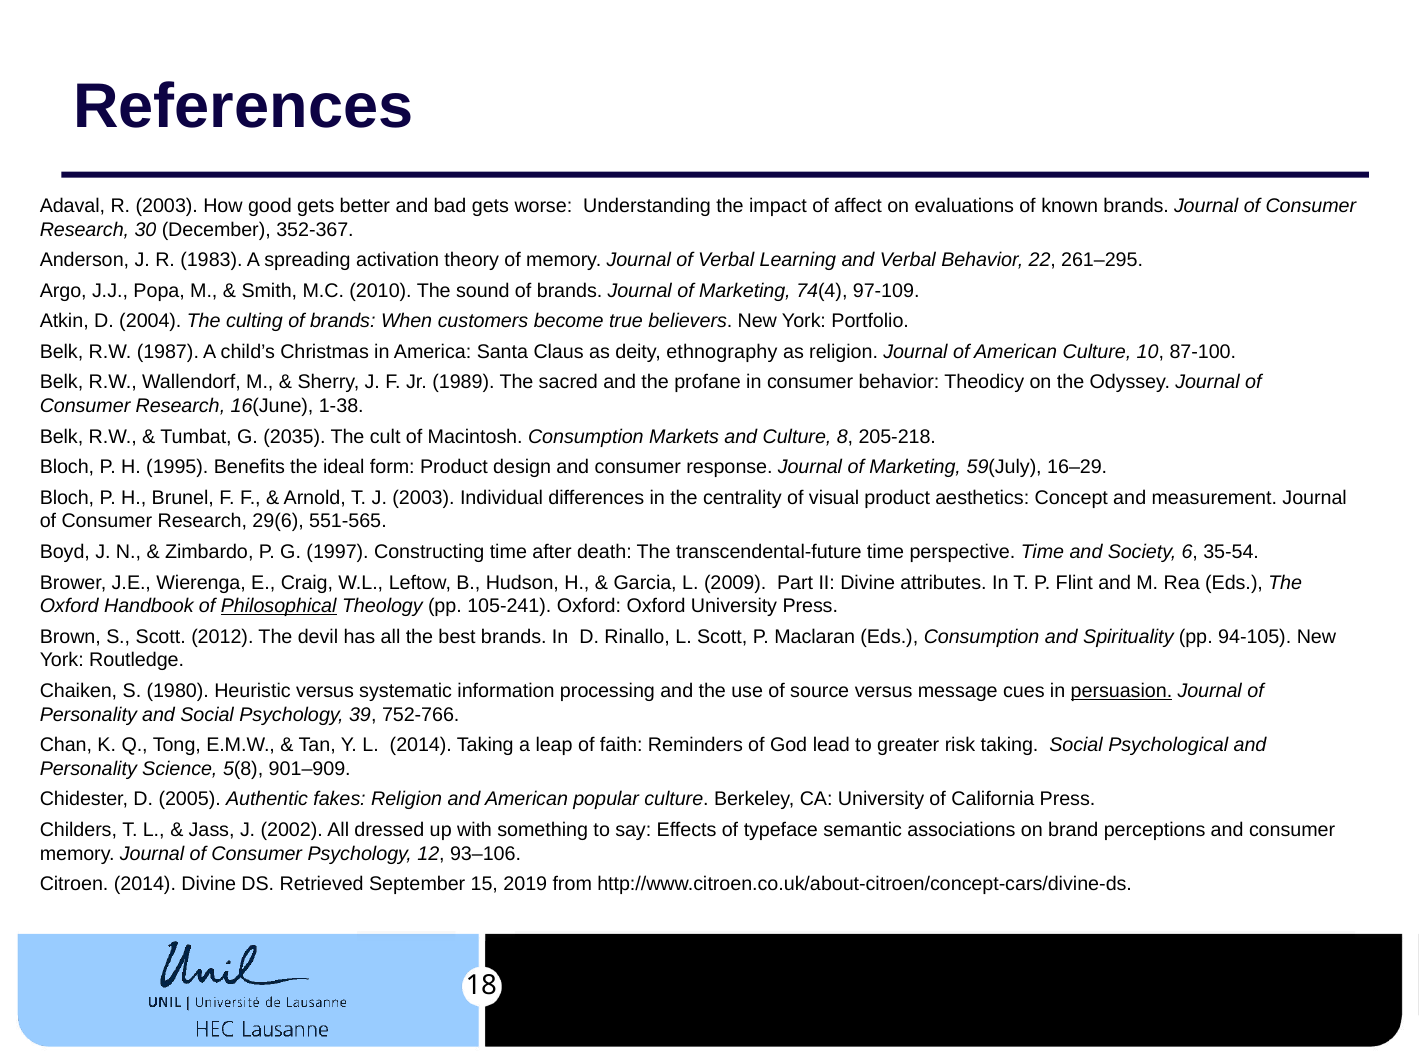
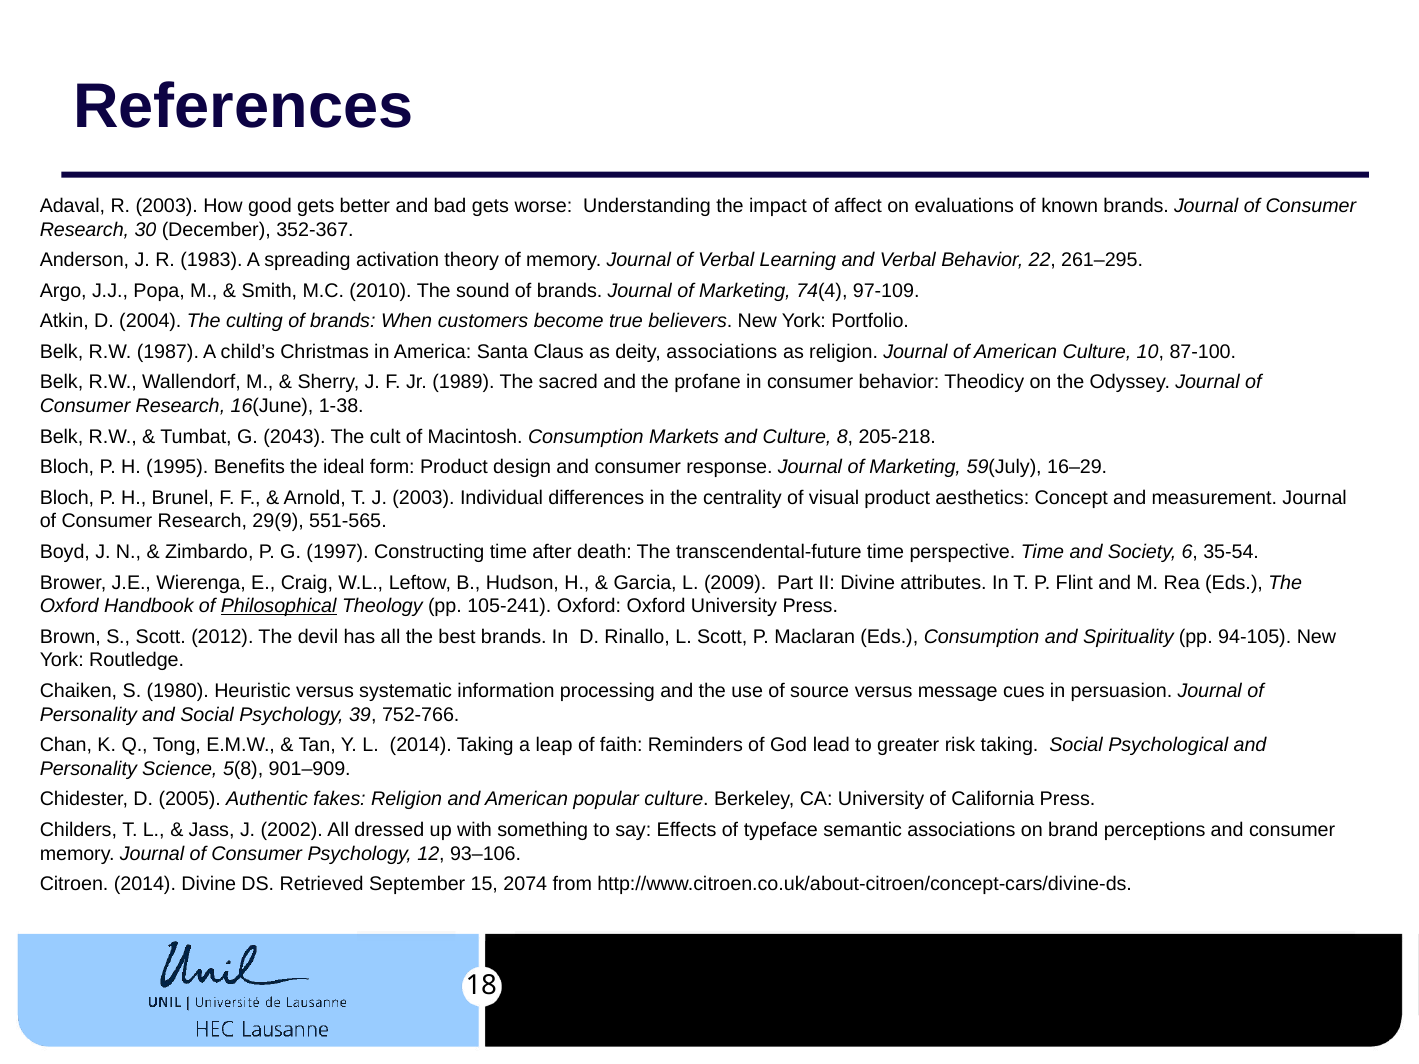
deity ethnography: ethnography -> associations
2035: 2035 -> 2043
29(6: 29(6 -> 29(9
persuasion underline: present -> none
2019: 2019 -> 2074
